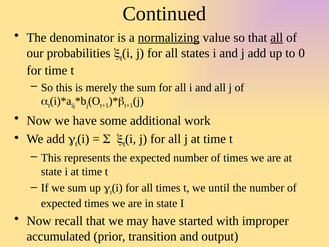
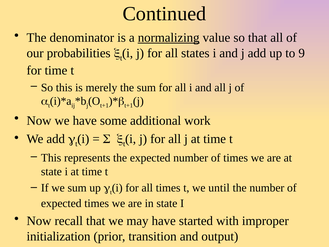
all at (277, 38) underline: present -> none
0: 0 -> 9
accumulated: accumulated -> initialization
